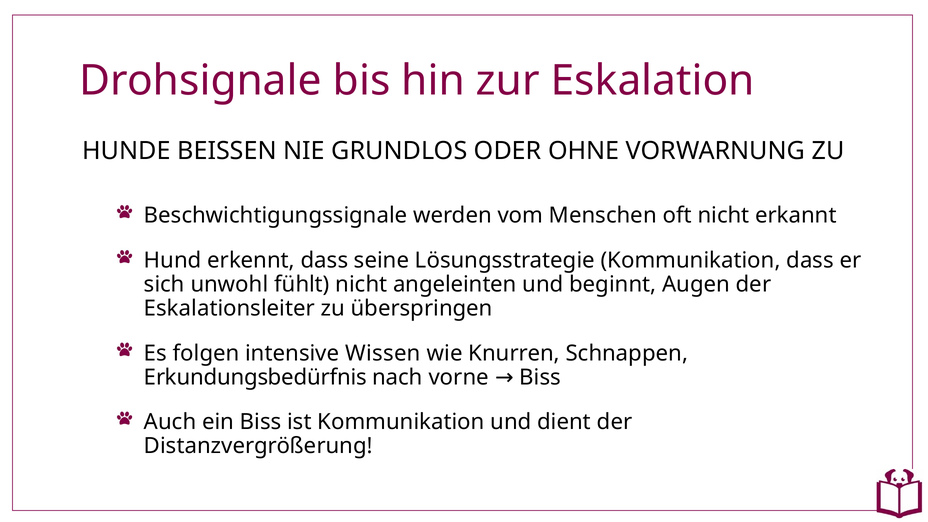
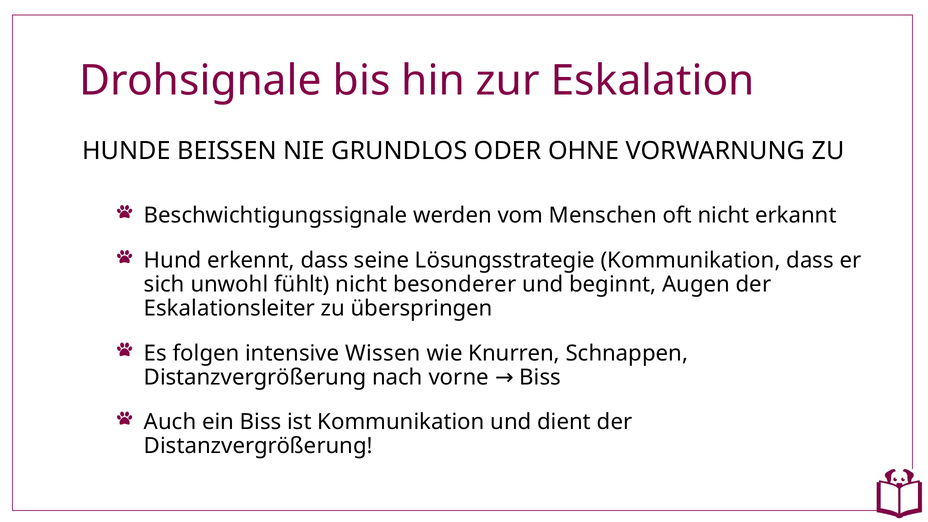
angeleinten: angeleinten -> besonderer
Erkundungsbedürfnis at (255, 377): Erkundungsbedürfnis -> Distanzvergrößerung
